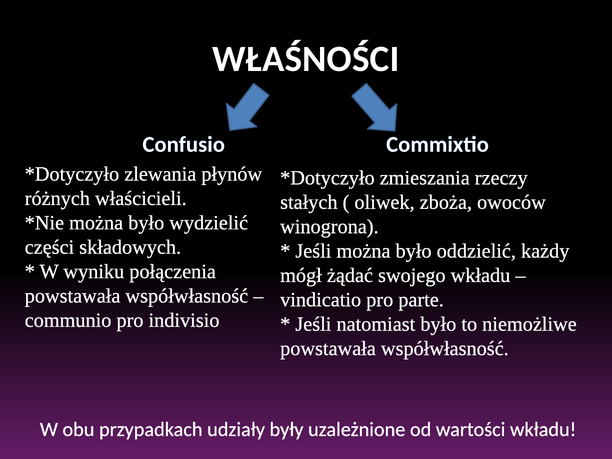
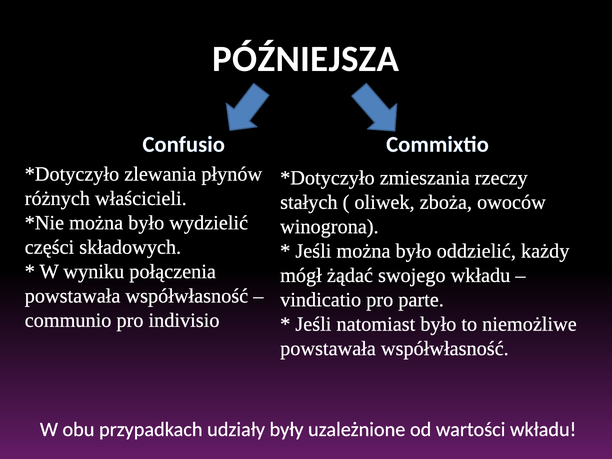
WŁAŚNOŚCI: WŁAŚNOŚCI -> PÓŹNIEJSZA
